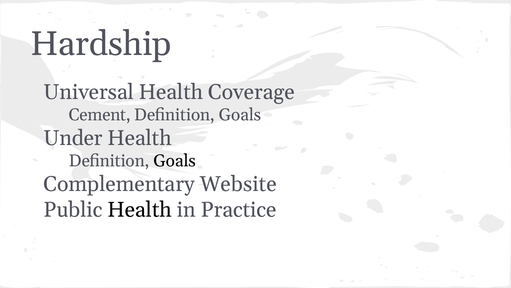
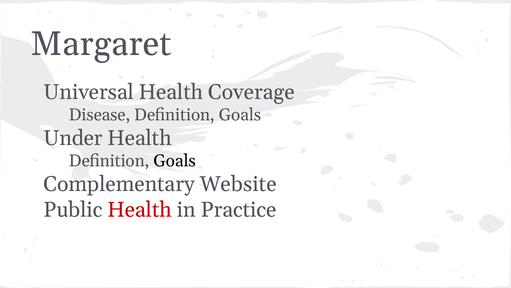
Hardship: Hardship -> Margaret
Cement: Cement -> Disease
Health at (140, 209) colour: black -> red
